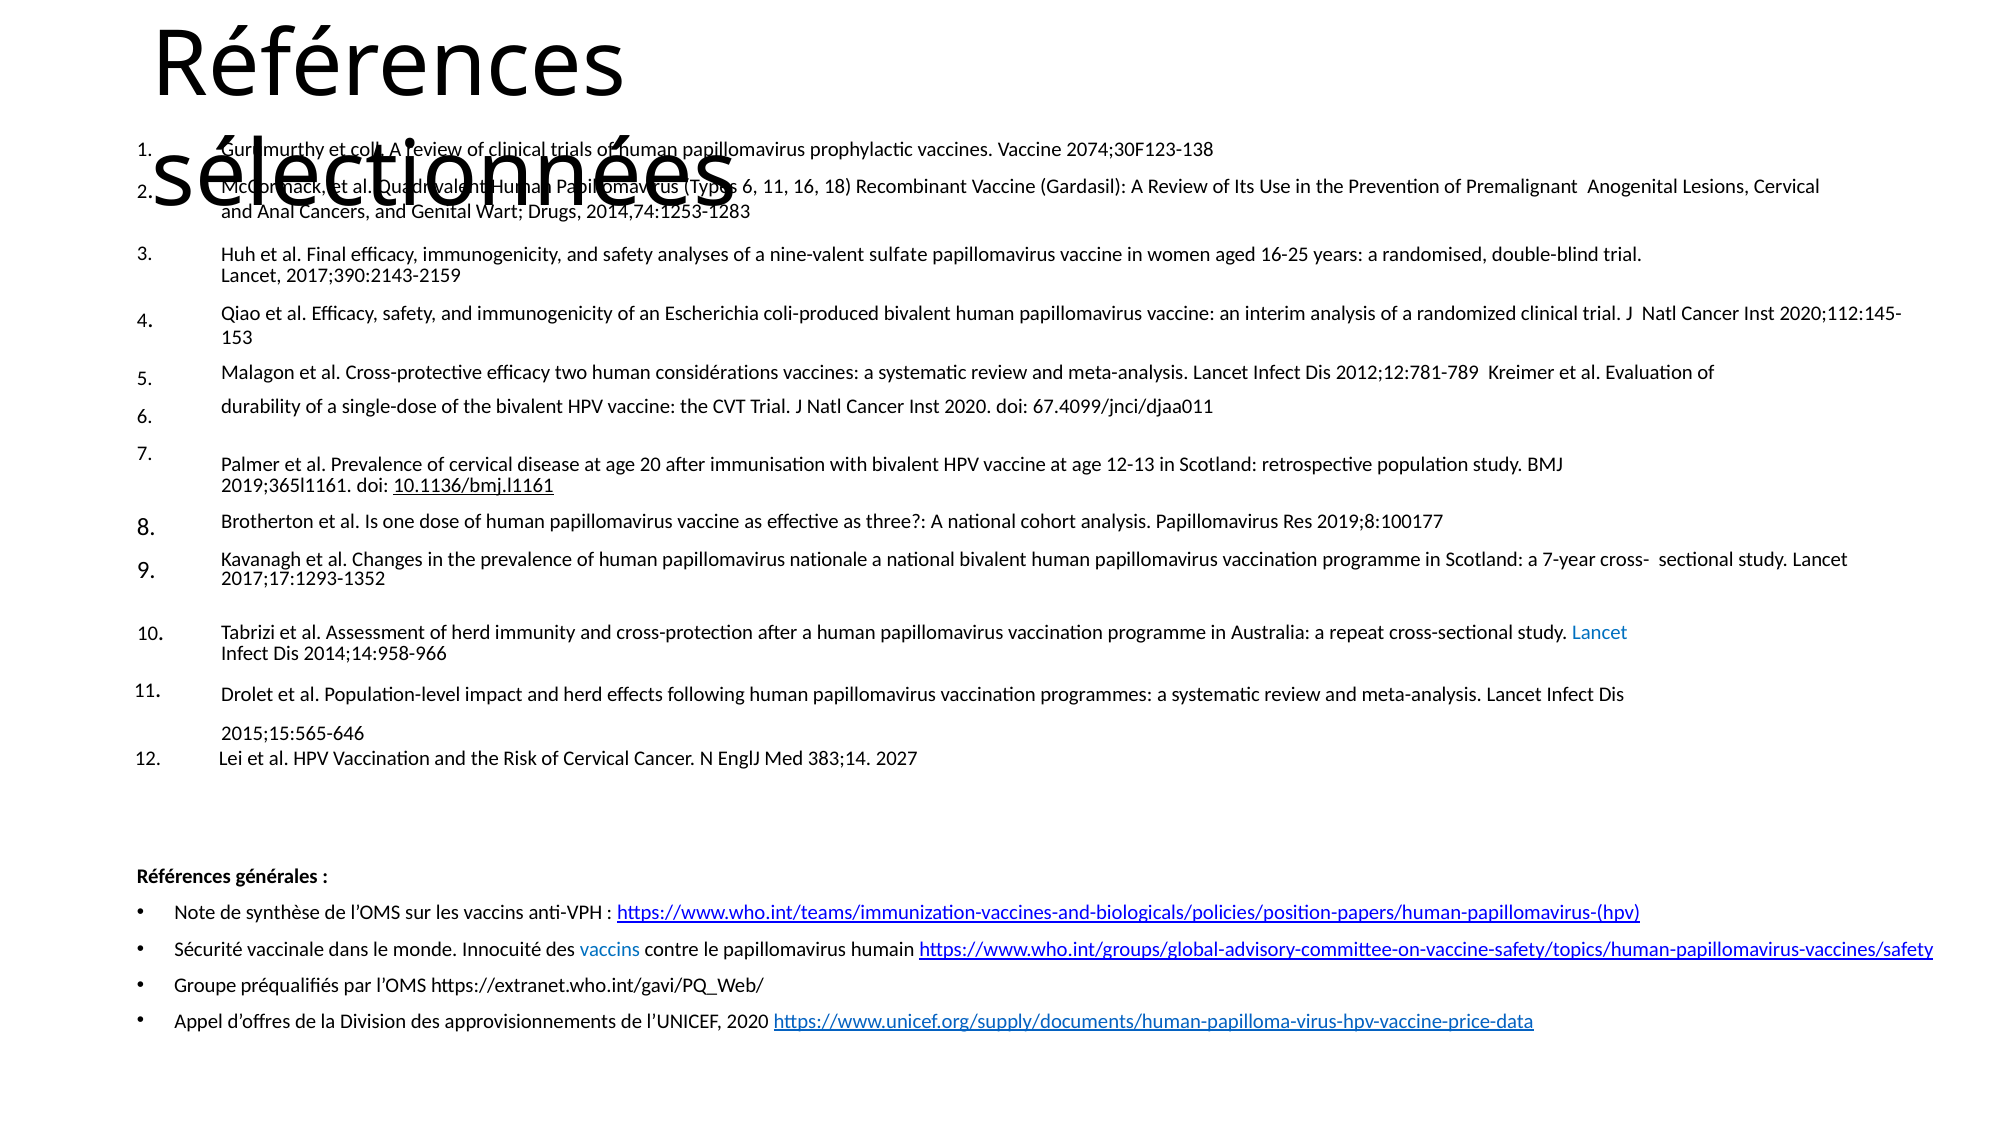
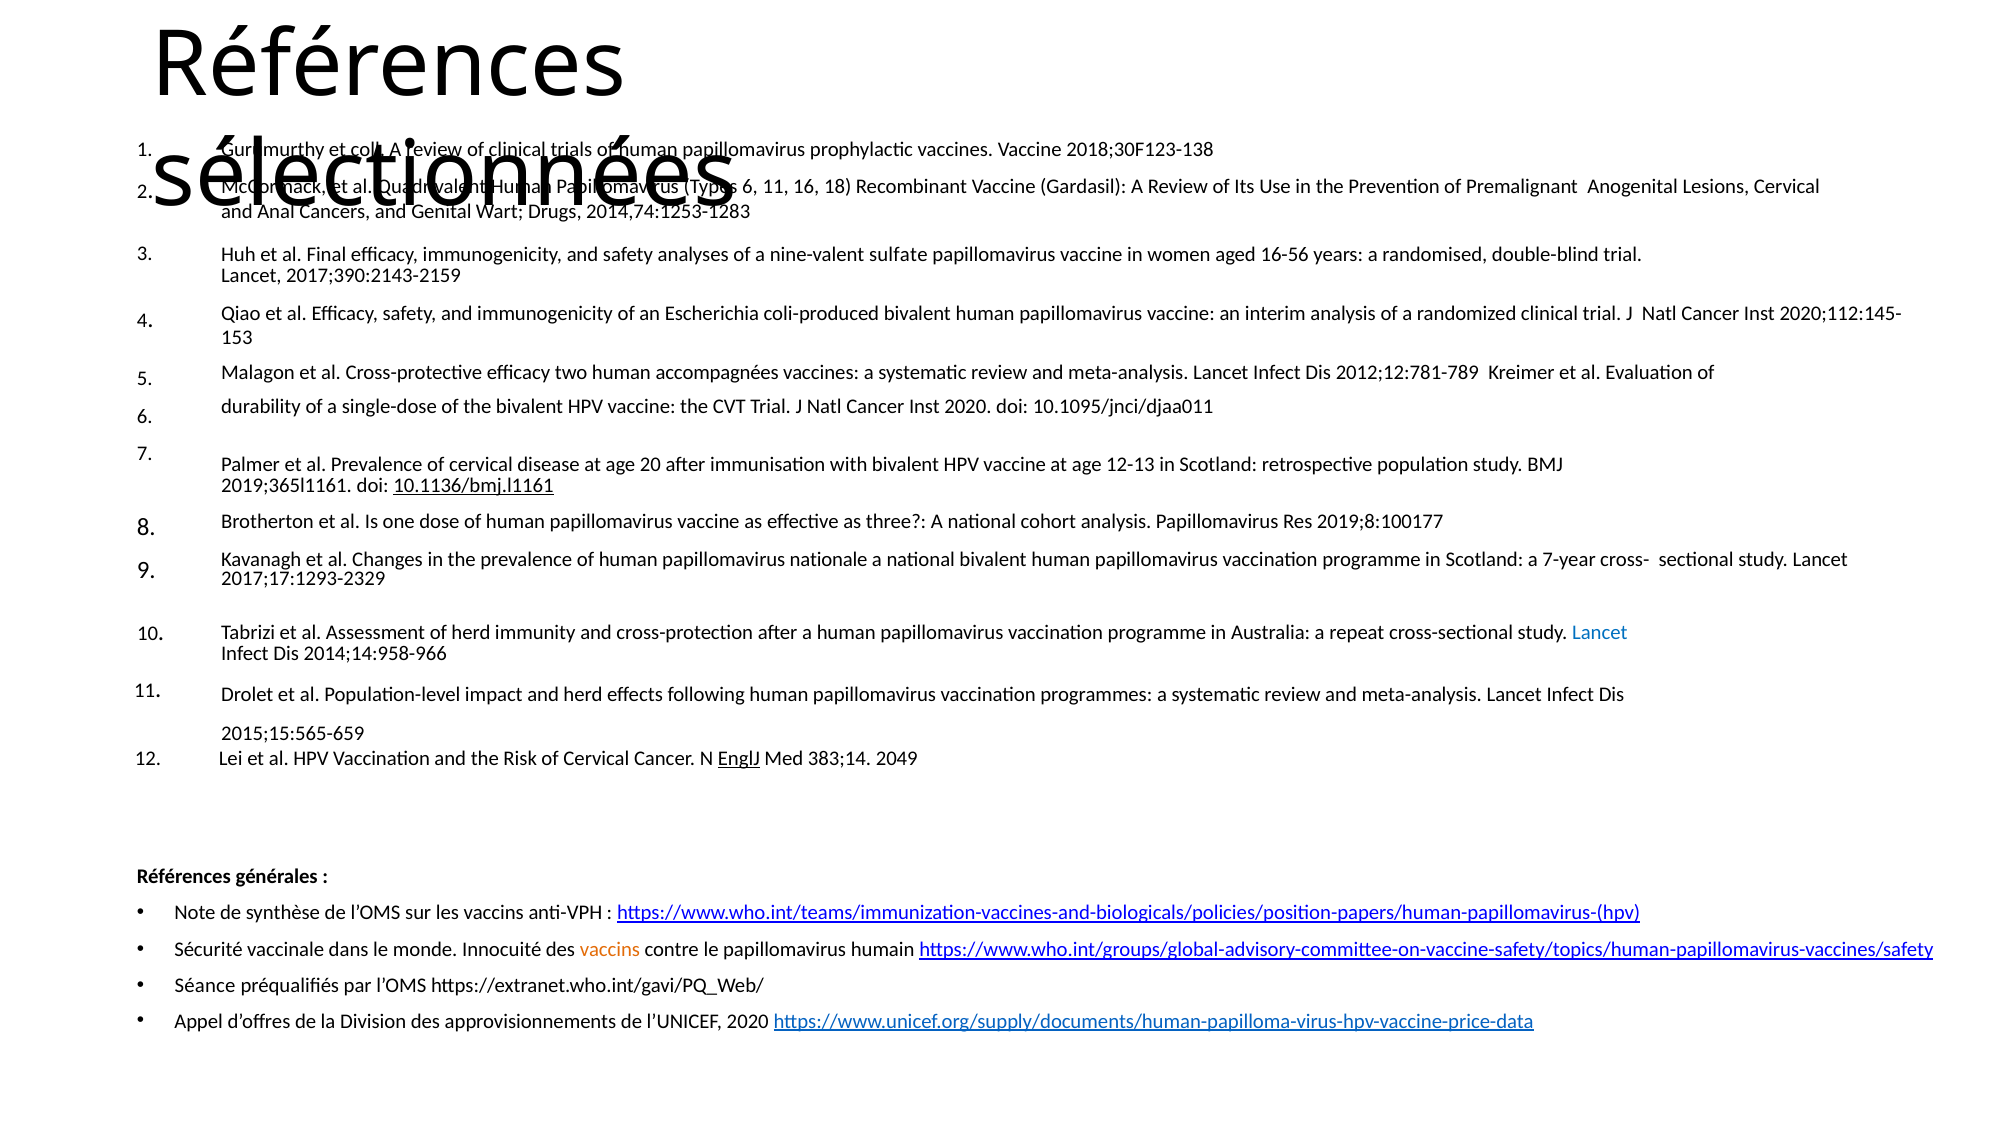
2074;30F123-138: 2074;30F123-138 -> 2018;30F123-138
16-25: 16-25 -> 16-56
considérations: considérations -> accompagnées
67.4099/jnci/djaa011: 67.4099/jnci/djaa011 -> 10.1095/jnci/djaa011
2017;17:1293-1352: 2017;17:1293-1352 -> 2017;17:1293-2329
2015;15:565-646: 2015;15:565-646 -> 2015;15:565-659
EnglJ underline: none -> present
2027: 2027 -> 2049
vaccins at (610, 949) colour: blue -> orange
Groupe: Groupe -> Séance
